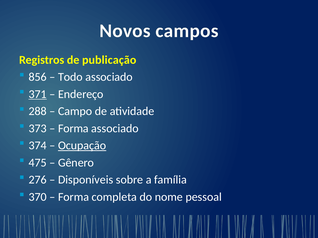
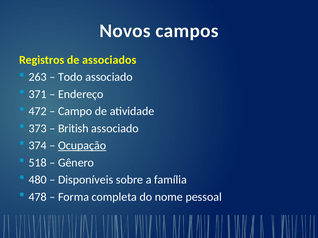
publicação: publicação -> associados
856: 856 -> 263
371 underline: present -> none
288: 288 -> 472
Forma at (73, 129): Forma -> British
475: 475 -> 518
276: 276 -> 480
370: 370 -> 478
